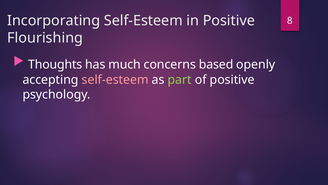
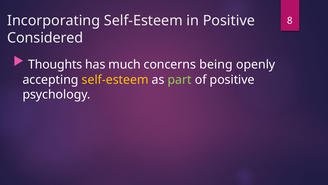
Flourishing: Flourishing -> Considered
based: based -> being
self-esteem at (115, 80) colour: pink -> yellow
